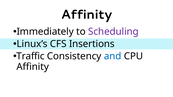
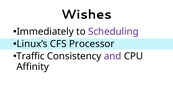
Affinity at (87, 15): Affinity -> Wishes
Insertions: Insertions -> Processor
and colour: blue -> purple
